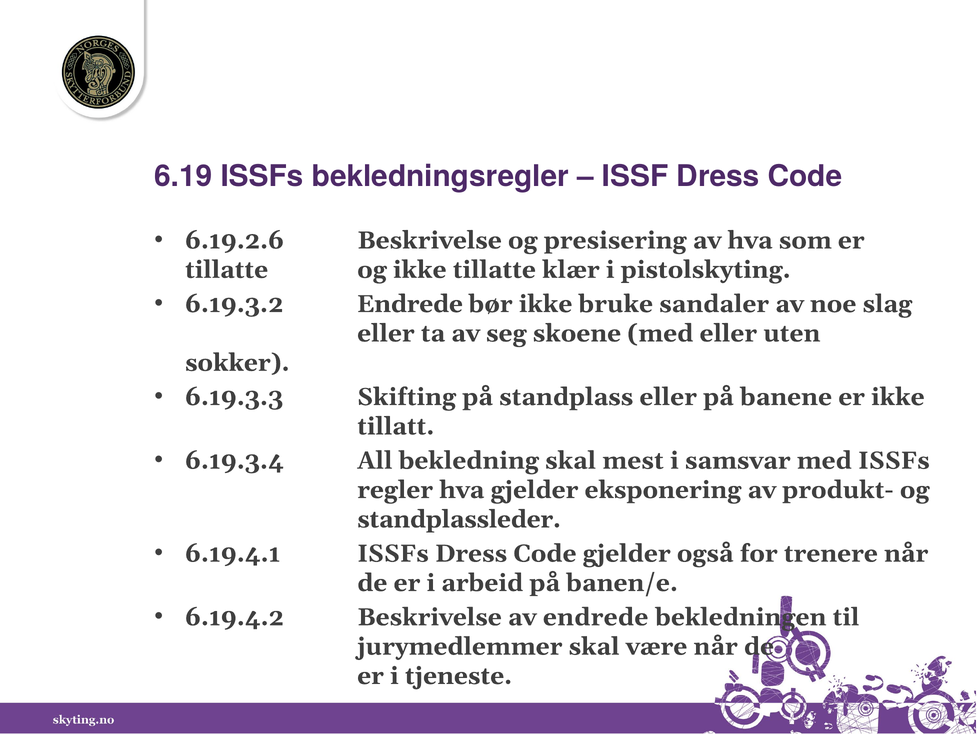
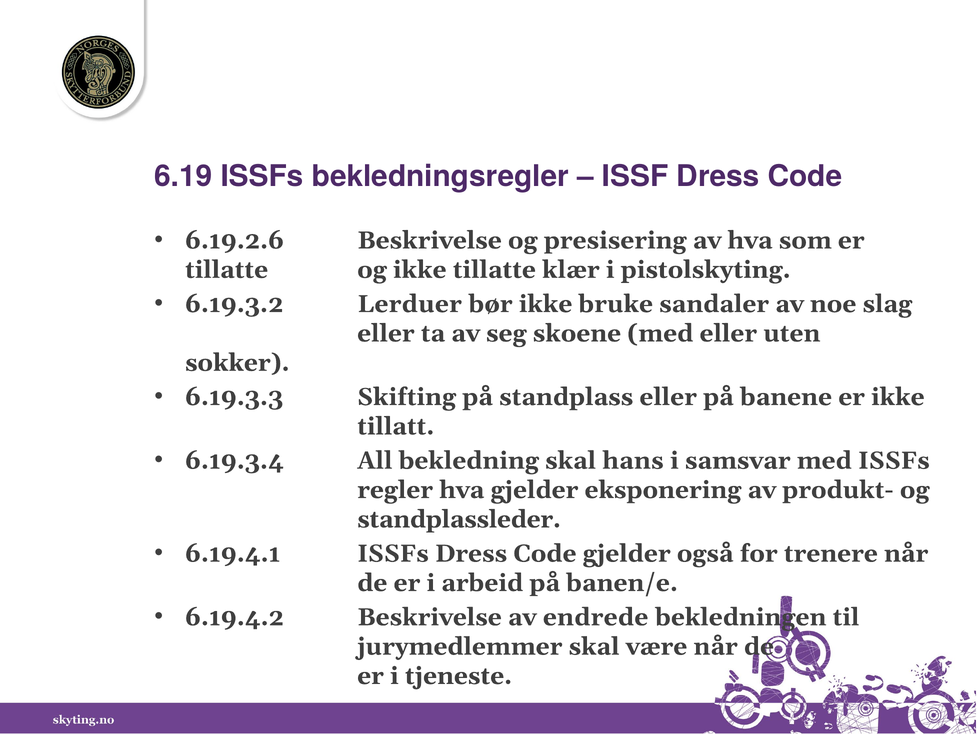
6.19.3.2 Endrede: Endrede -> Lerduer
mest: mest -> hans
